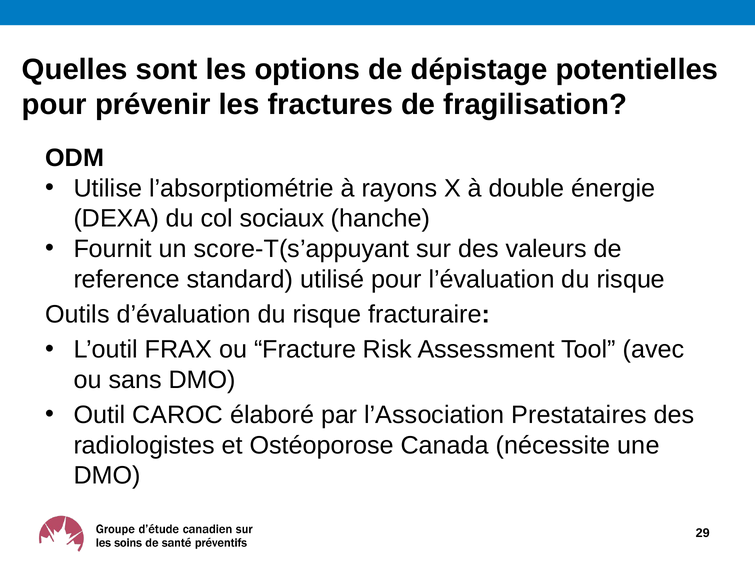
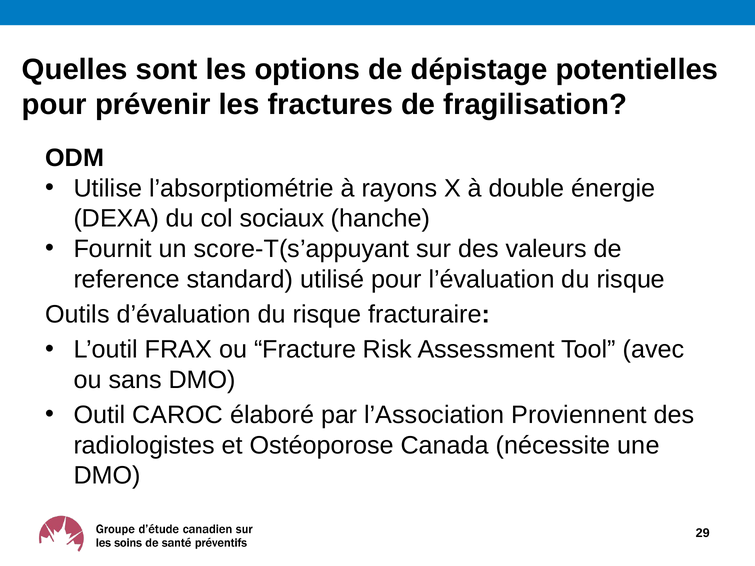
Prestataires: Prestataires -> Proviennent
